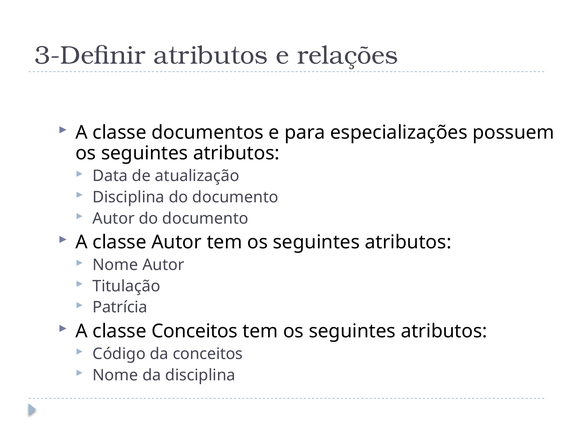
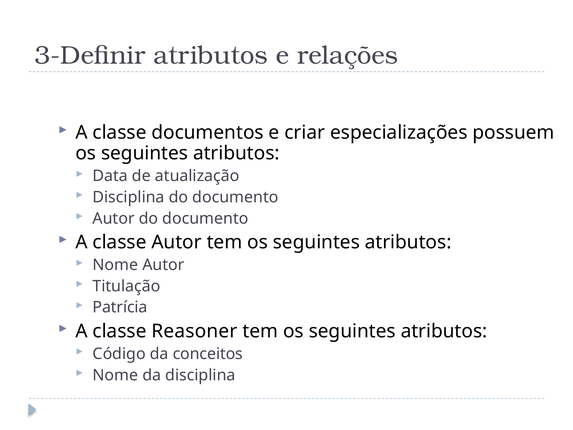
para: para -> criar
classe Conceitos: Conceitos -> Reasoner
